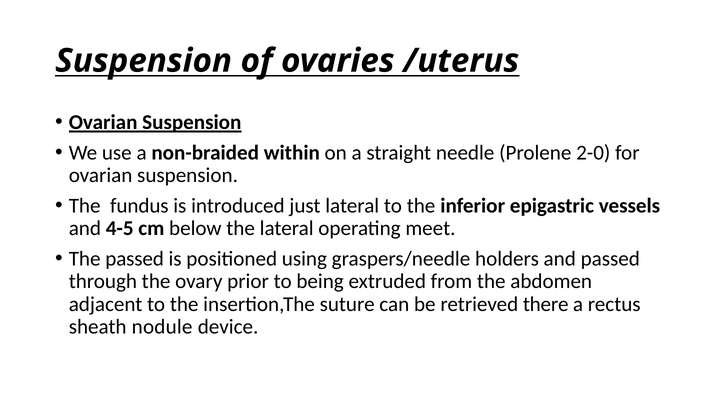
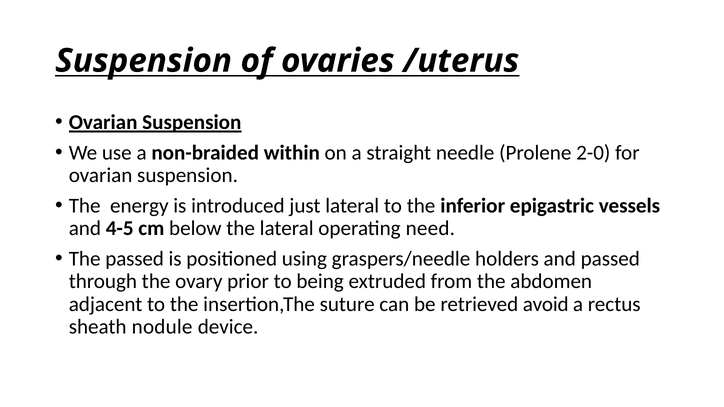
fundus: fundus -> energy
meet: meet -> need
there: there -> avoid
